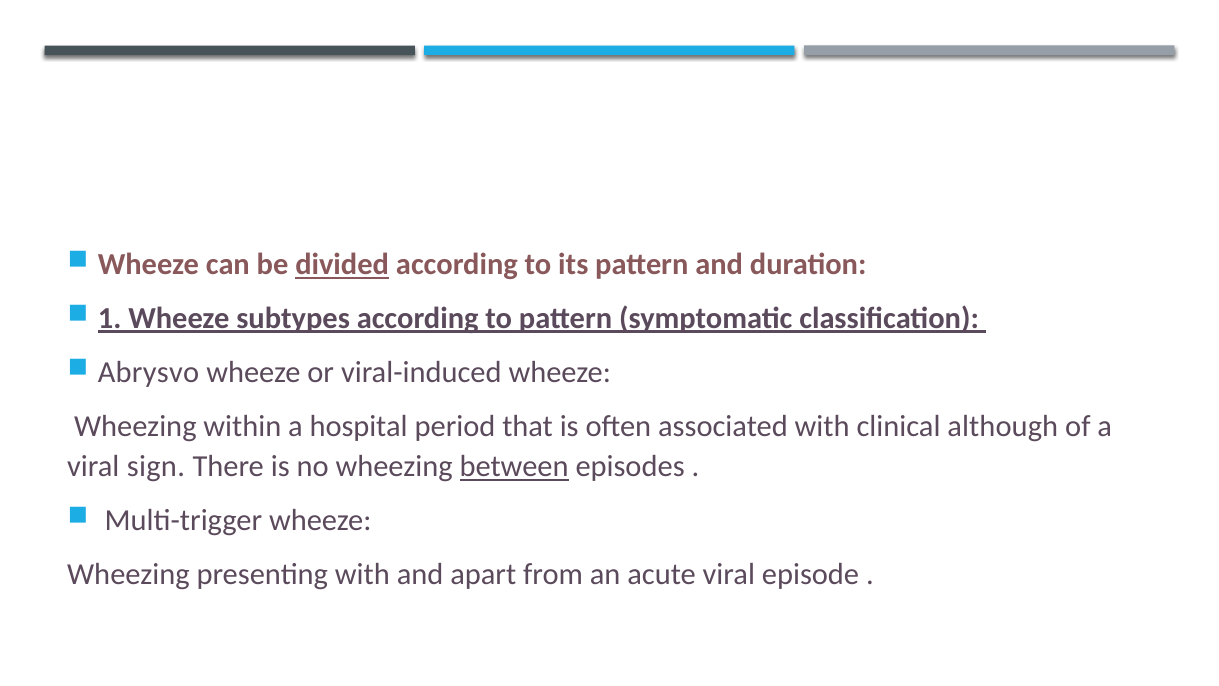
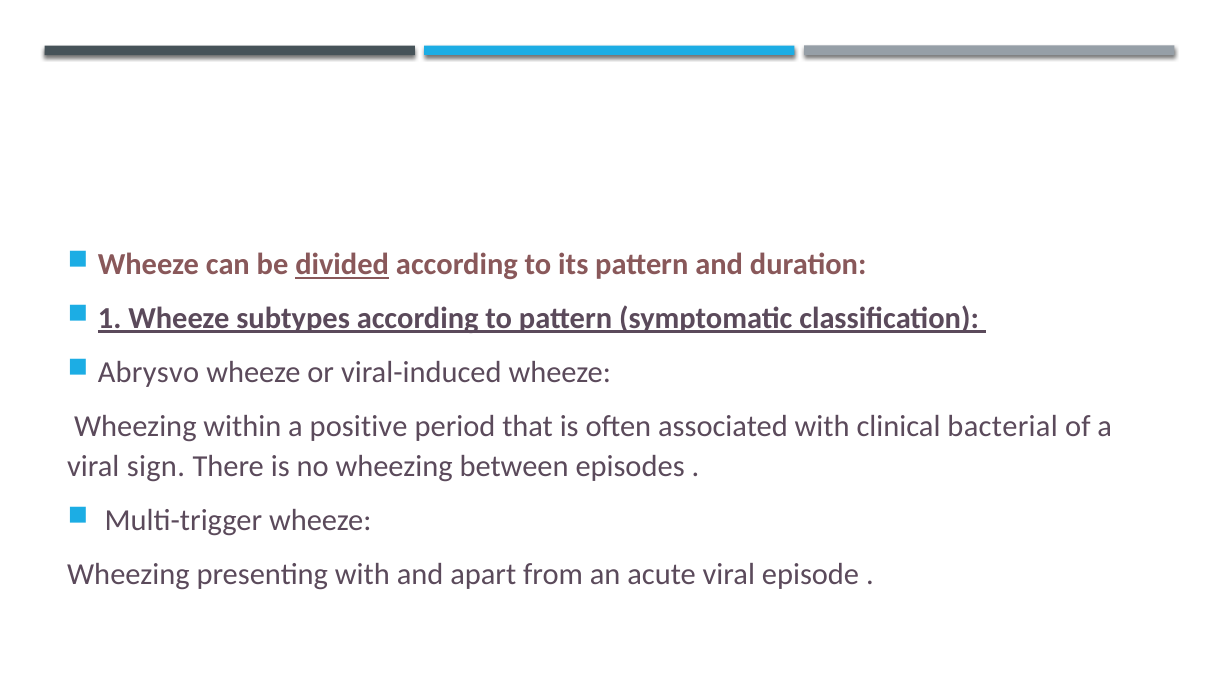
hospital: hospital -> positive
although: although -> bacterial
between underline: present -> none
